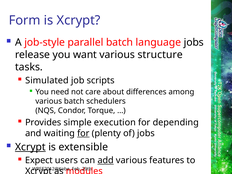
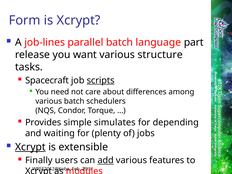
job-style: job-style -> job-lines
language jobs: jobs -> part
Simulated: Simulated -> Spacecraft
scripts underline: none -> present
execution: execution -> simulates
for at (83, 133) underline: present -> none
Expect: Expect -> Finally
